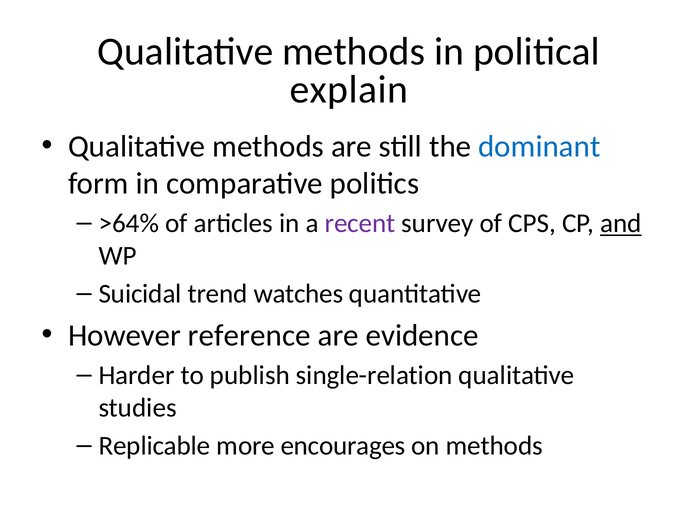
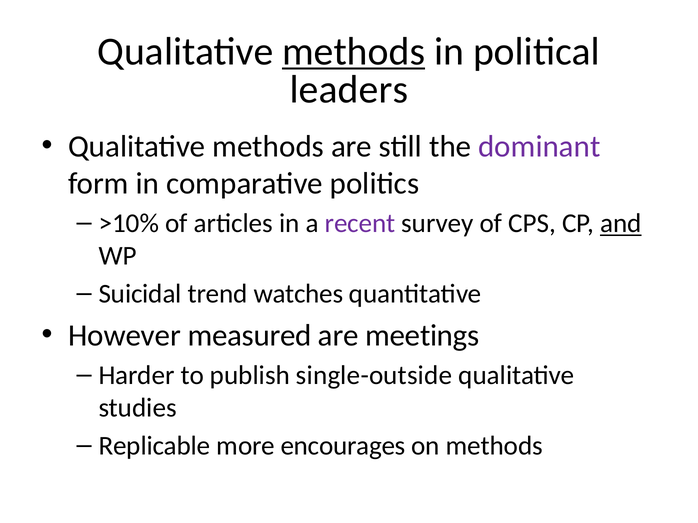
methods at (354, 51) underline: none -> present
explain: explain -> leaders
dominant colour: blue -> purple
>64%: >64% -> >10%
reference: reference -> measured
evidence: evidence -> meetings
single-relation: single-relation -> single-outside
